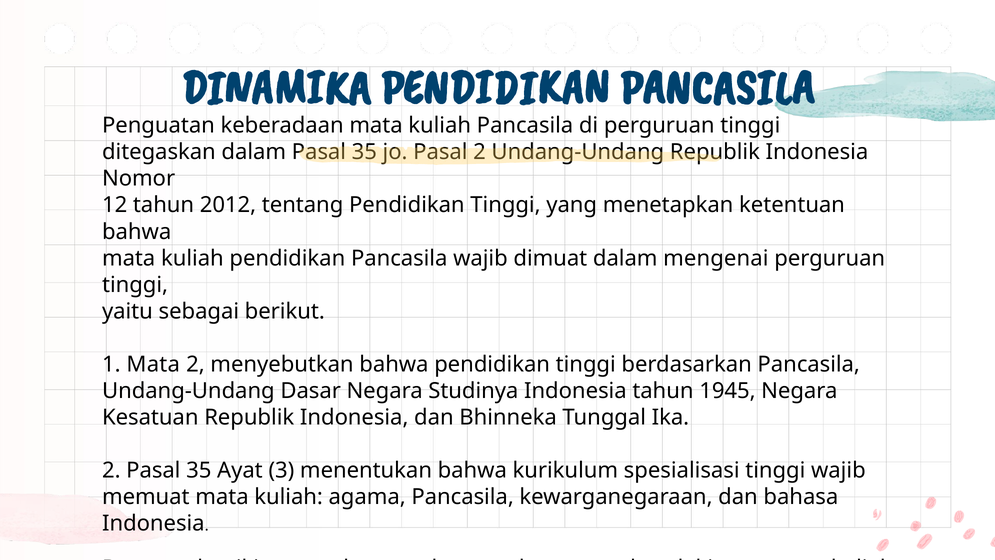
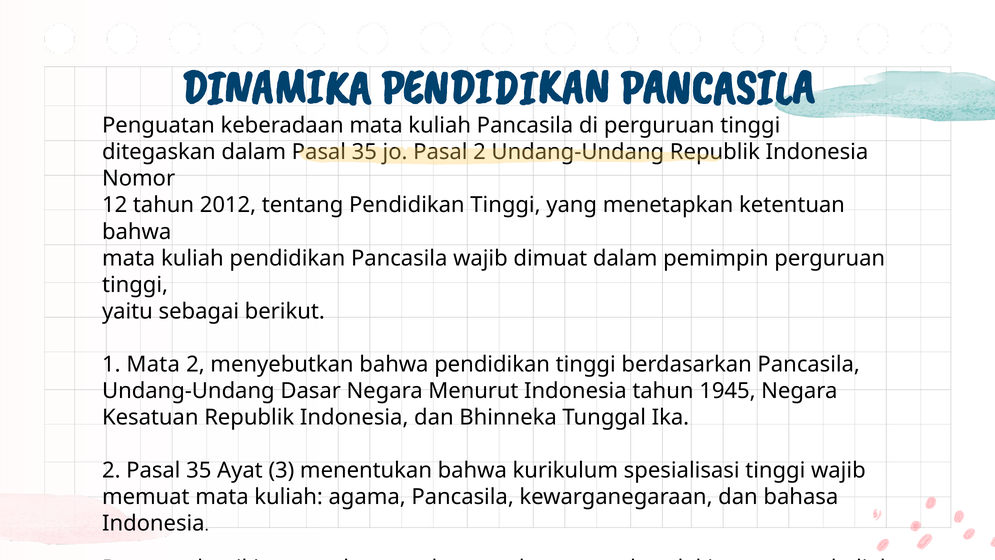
mengenai: mengenai -> pemimpin
Studinya: Studinya -> Menurut
